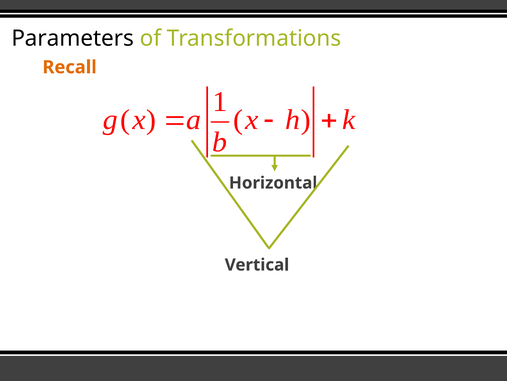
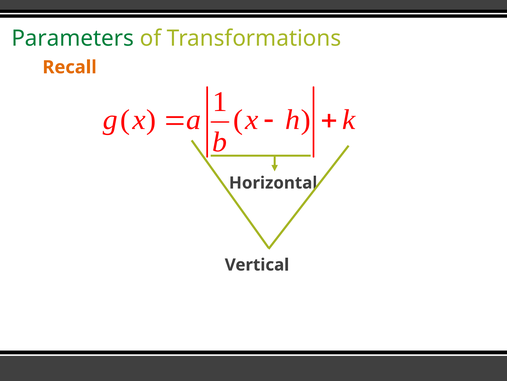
Parameters colour: black -> green
